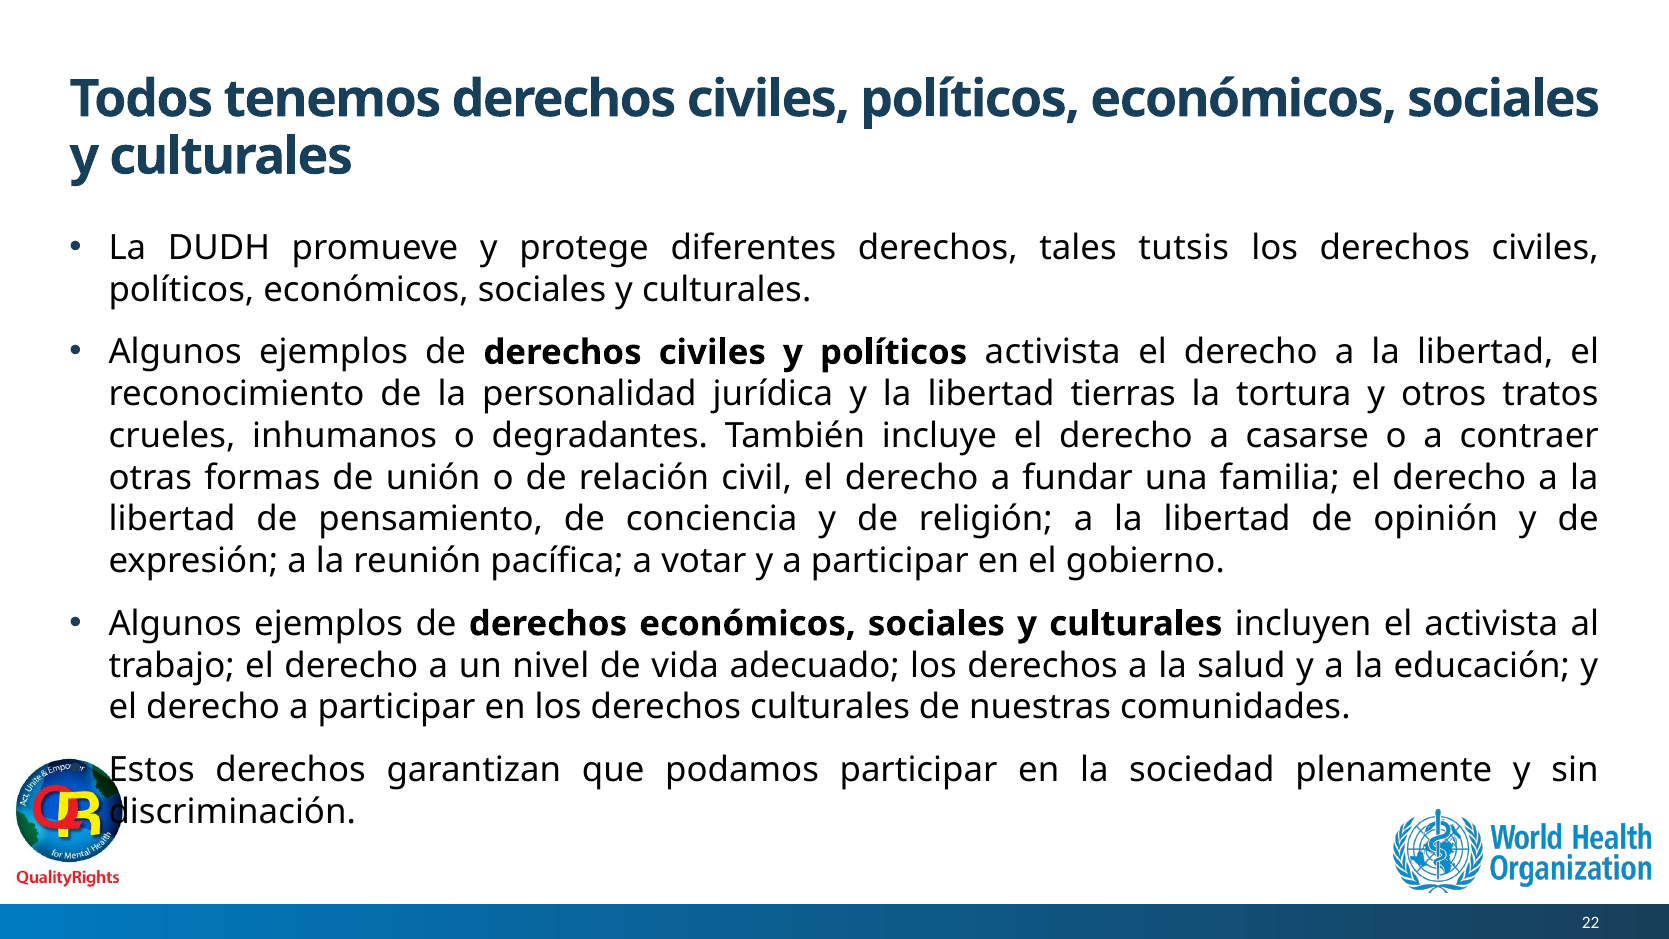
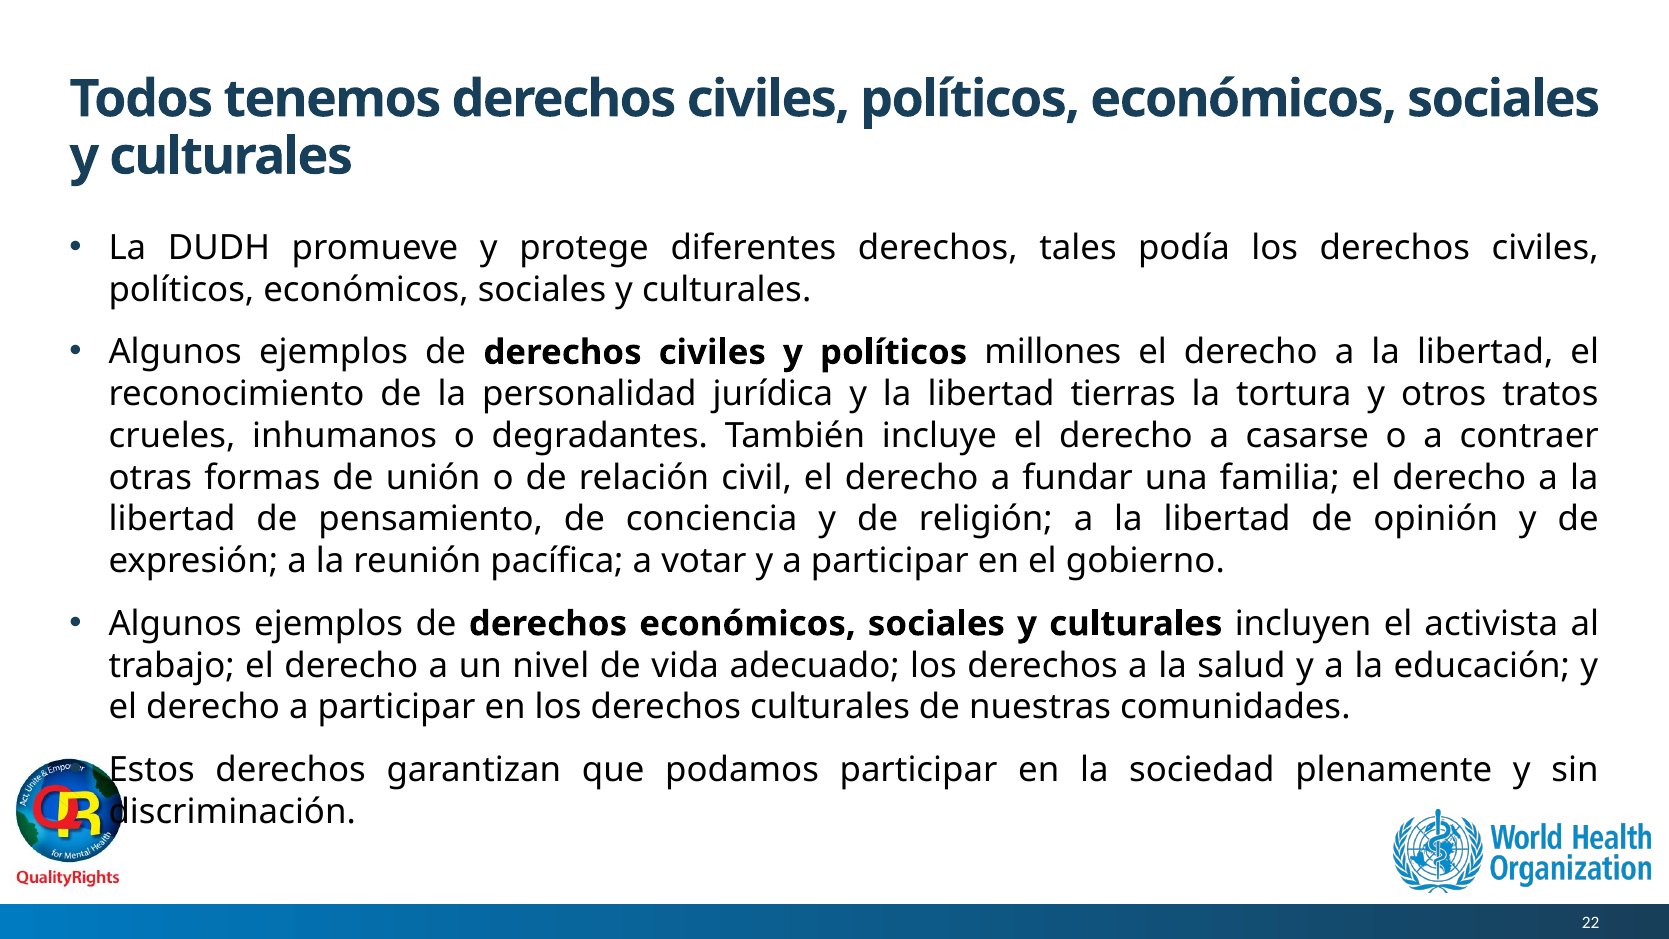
tutsis: tutsis -> podía
políticos activista: activista -> millones
